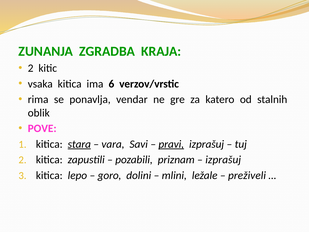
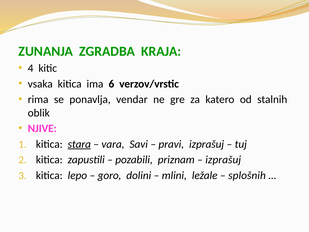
2 at (31, 68): 2 -> 4
POVE: POVE -> NJIVE
pravi underline: present -> none
preživeli: preživeli -> splošnih
